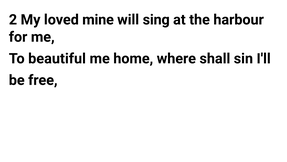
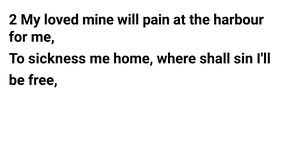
sing: sing -> pain
beautiful: beautiful -> sickness
